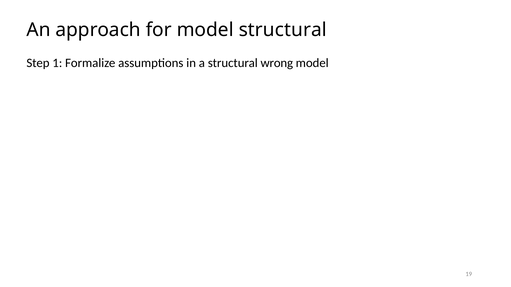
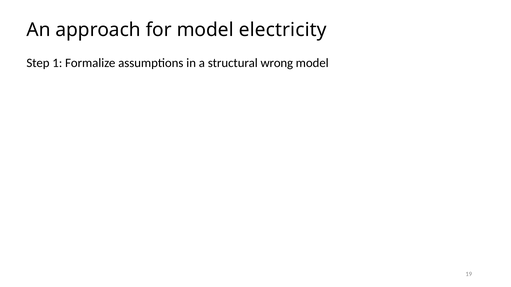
model structural: structural -> electricity
